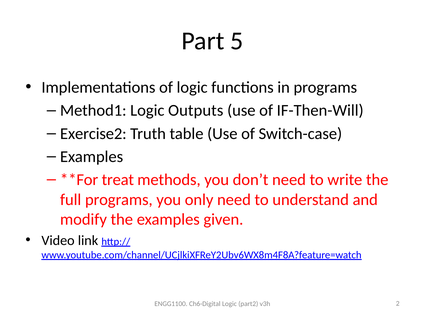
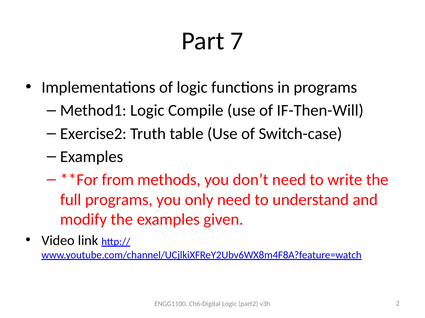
5: 5 -> 7
Outputs: Outputs -> Compile
treat: treat -> from
